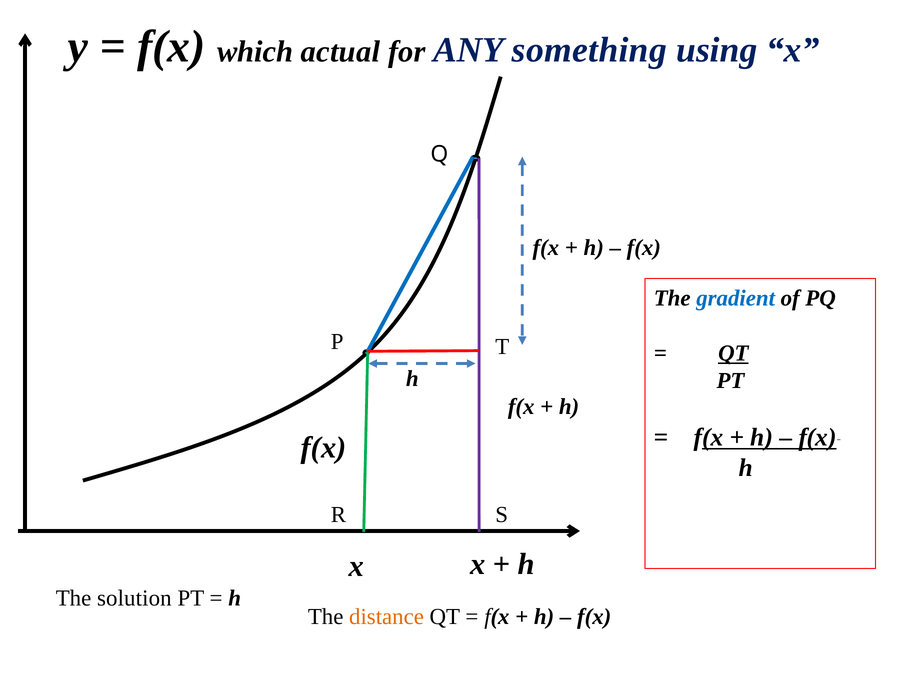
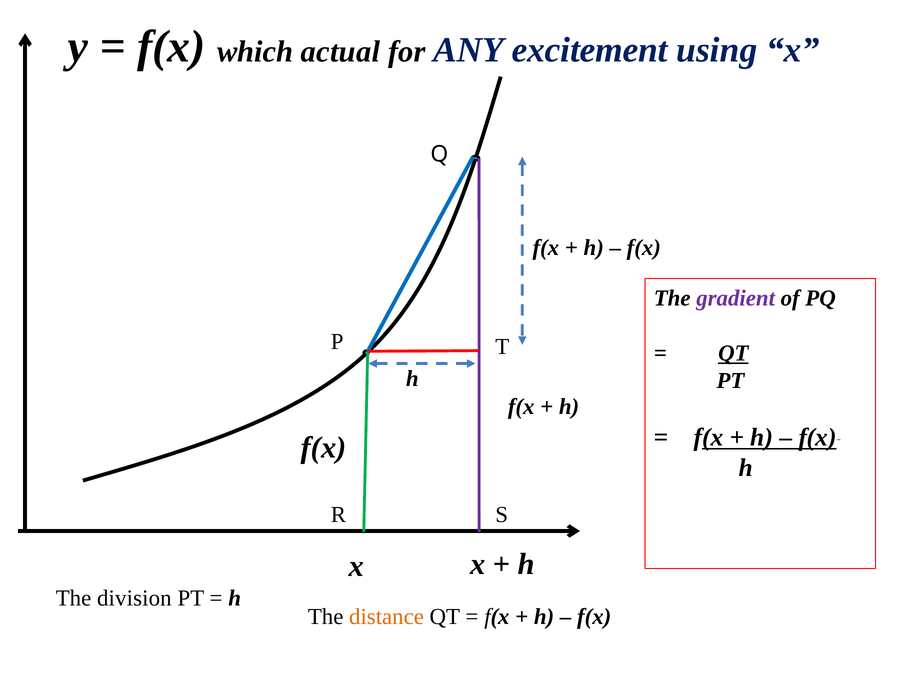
something: something -> excitement
gradient colour: blue -> purple
solution: solution -> division
